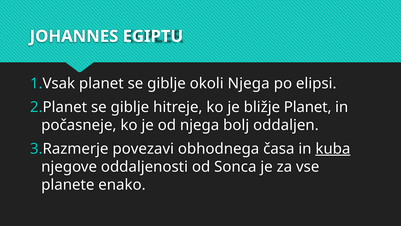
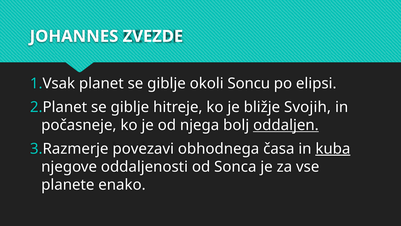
EGIPTU: EGIPTU -> ZVEZDE
okoli Njega: Njega -> Soncu
bližje Planet: Planet -> Svojih
oddaljen underline: none -> present
